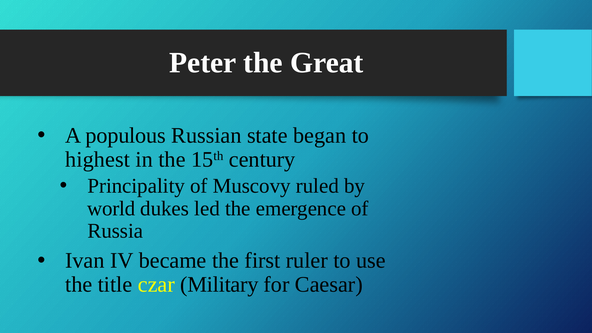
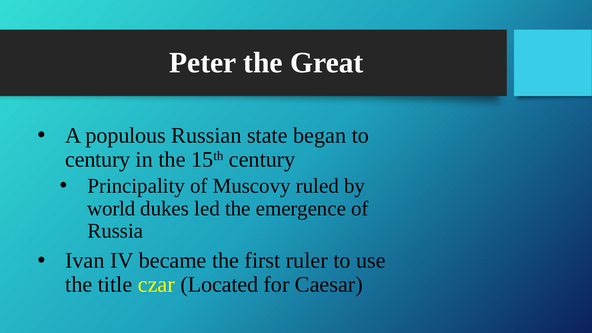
highest at (98, 159): highest -> century
Military: Military -> Located
